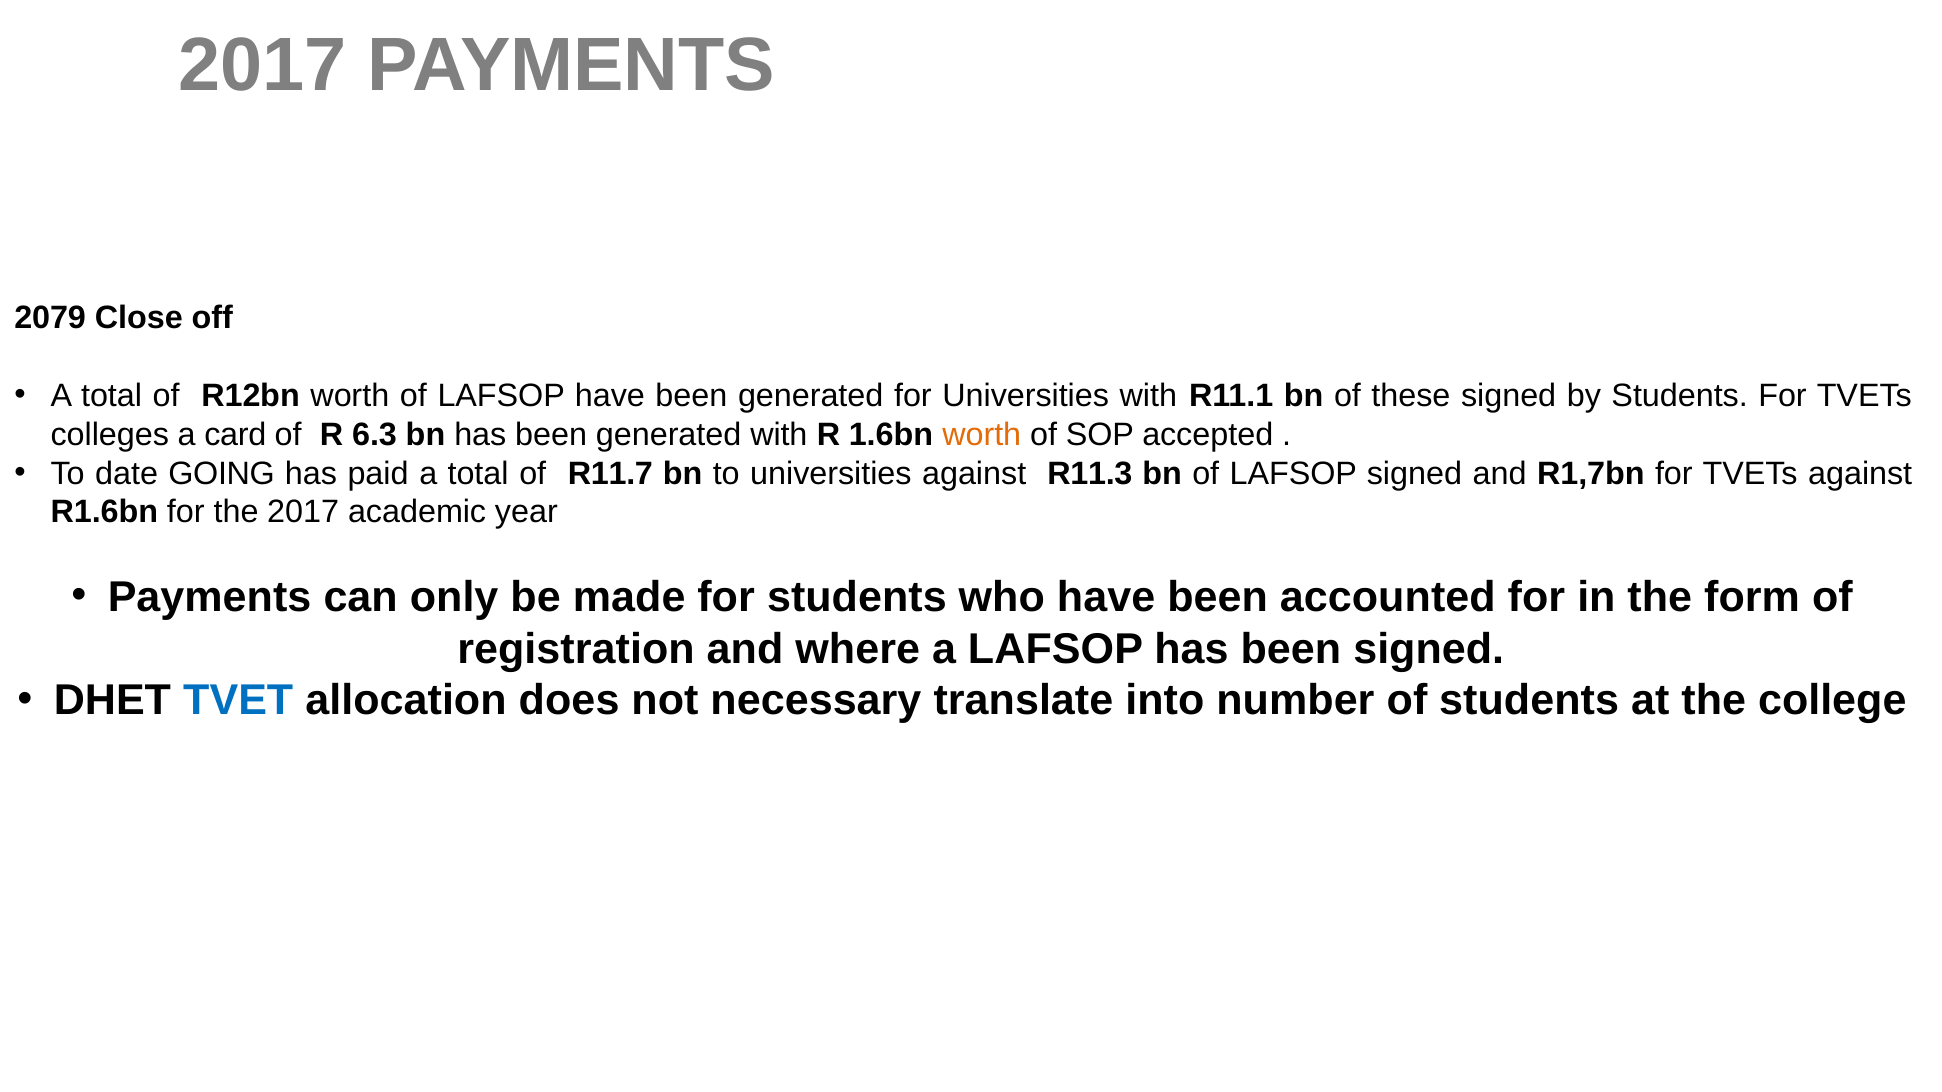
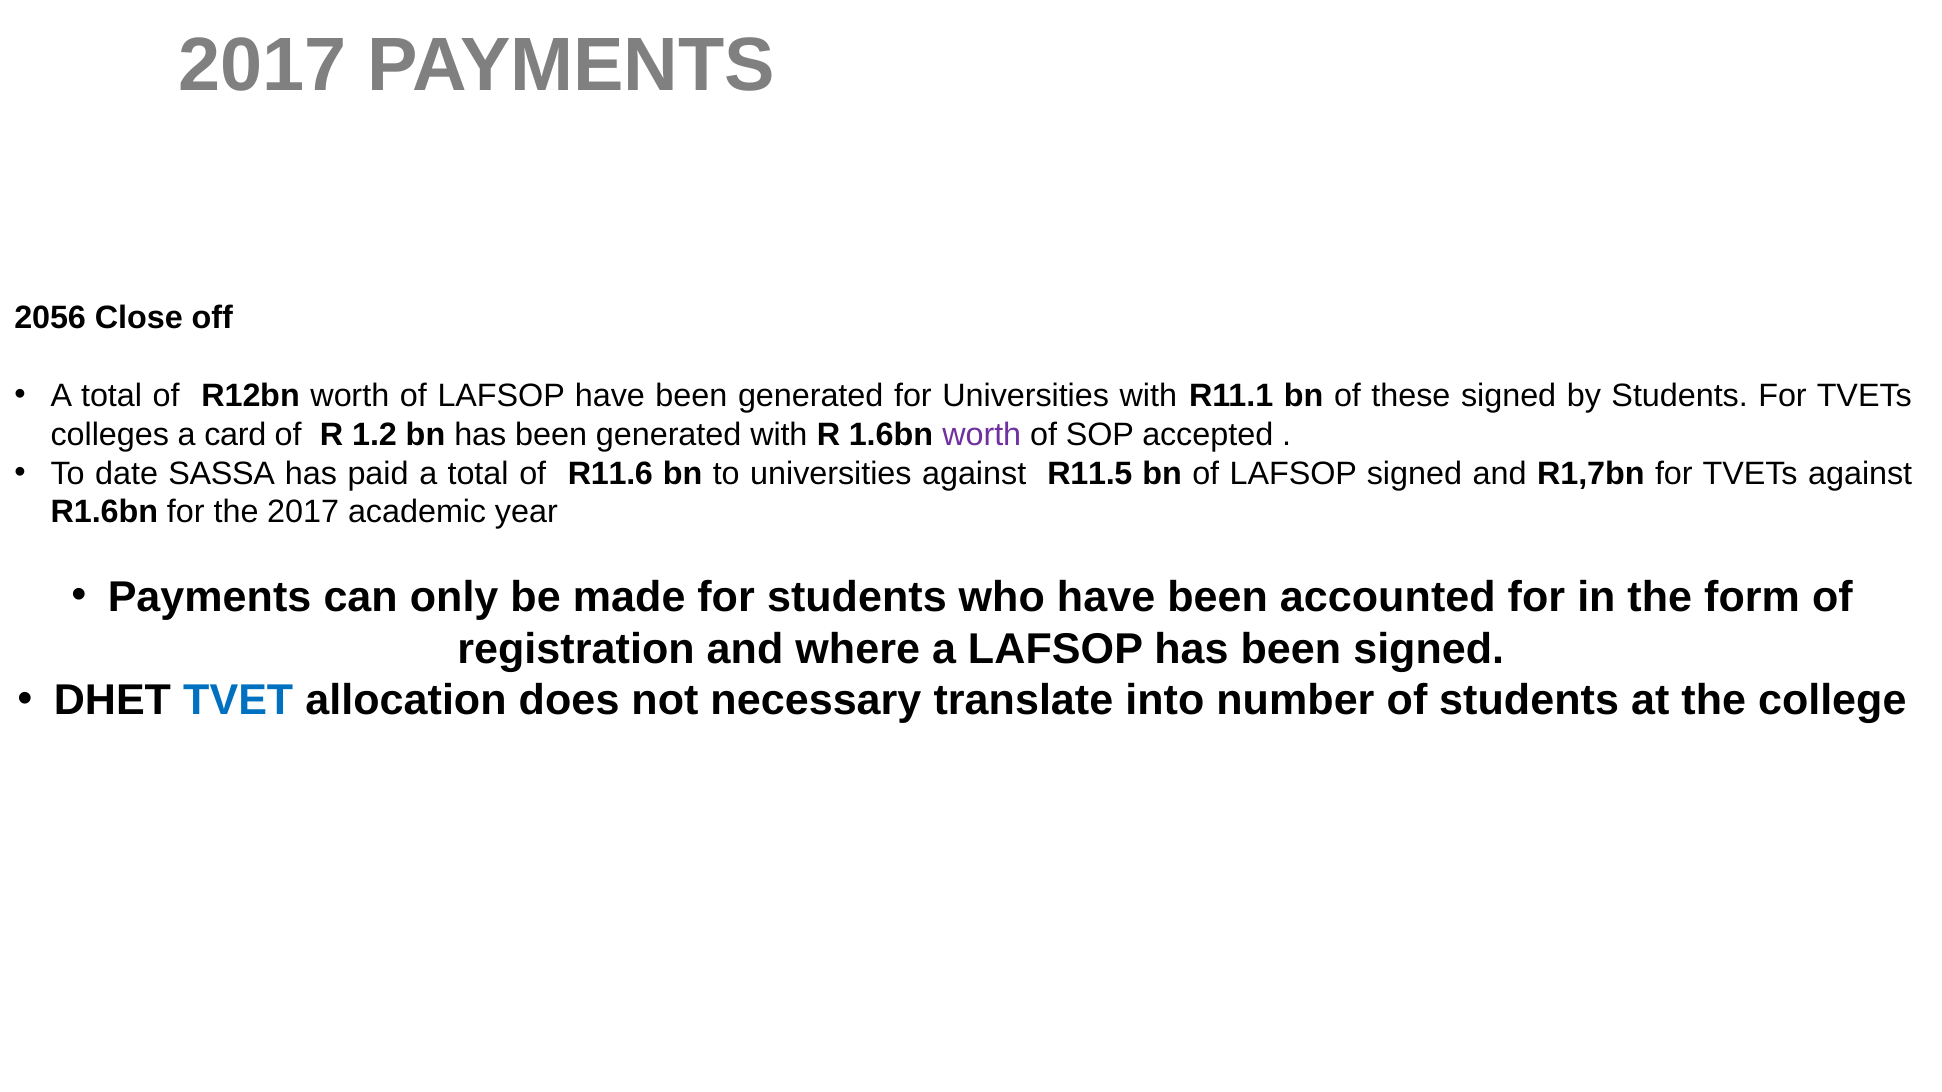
2079: 2079 -> 2056
6.3: 6.3 -> 1.2
worth at (982, 435) colour: orange -> purple
GOING: GOING -> SASSA
R11.7: R11.7 -> R11.6
R11.3: R11.3 -> R11.5
